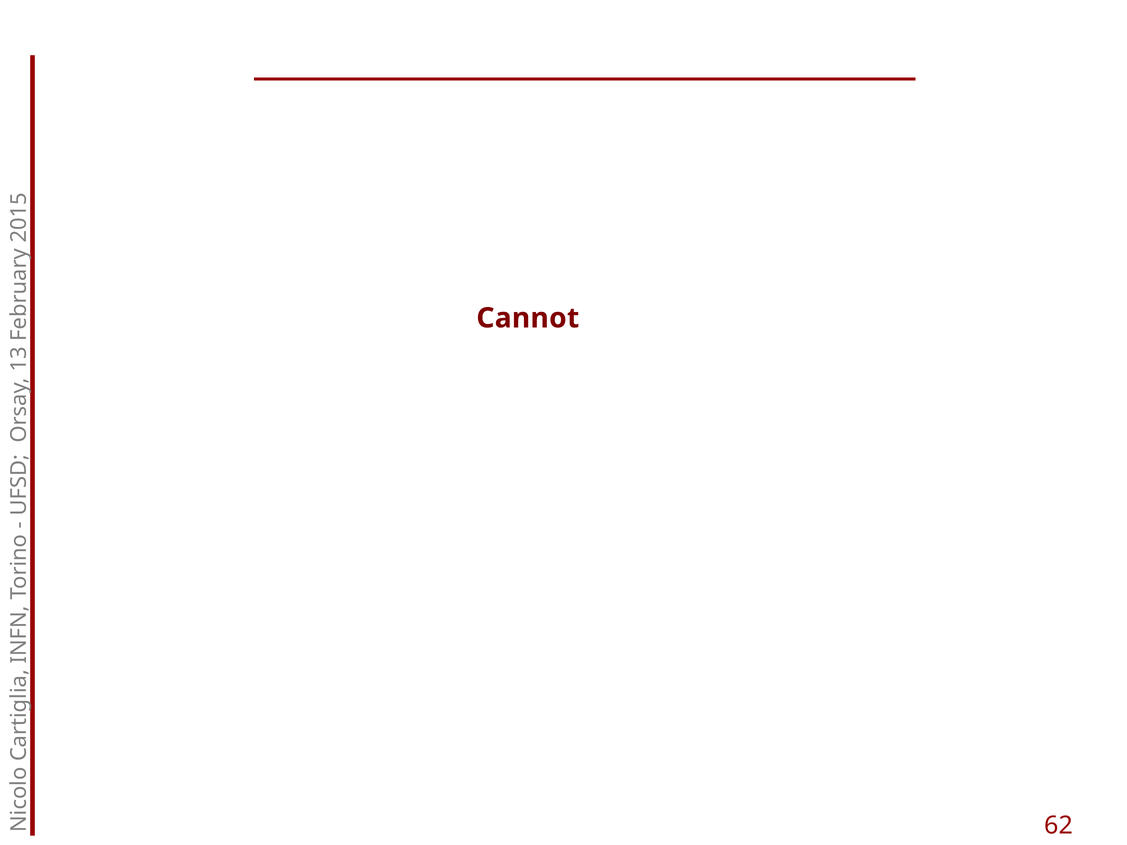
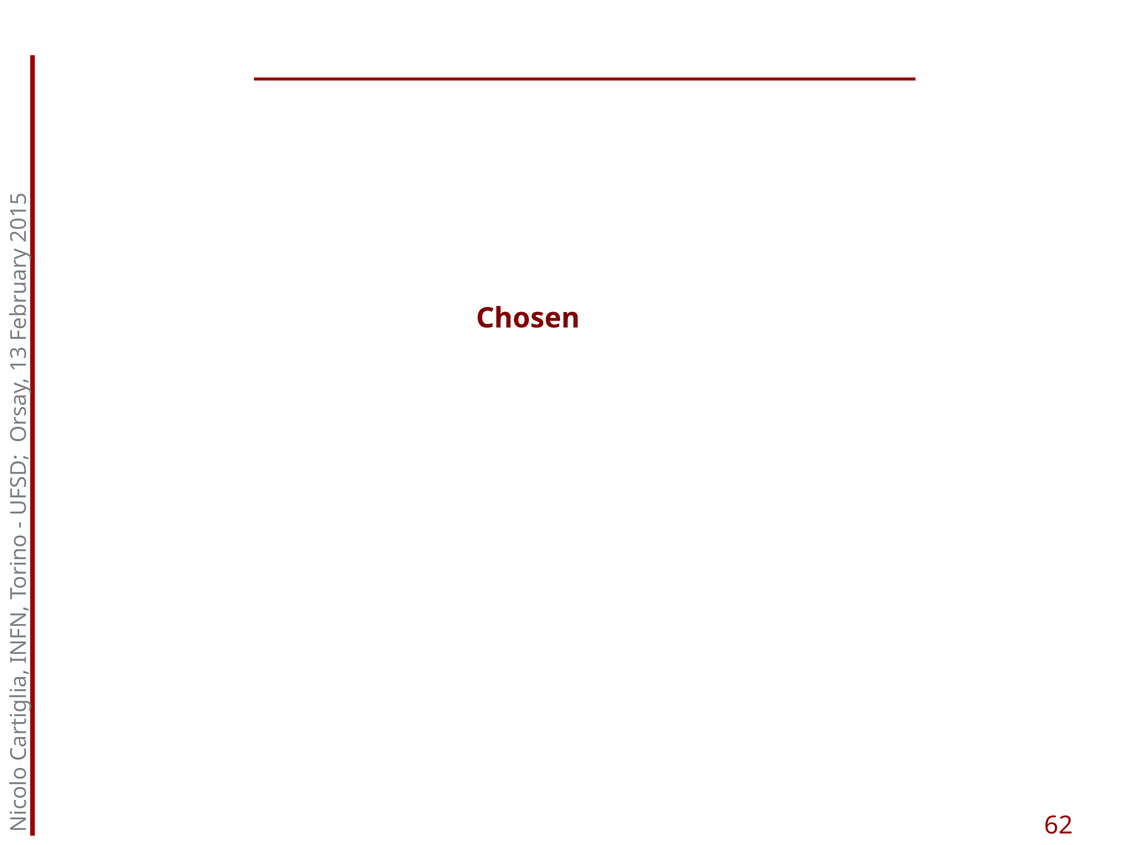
Cannot: Cannot -> Chosen
